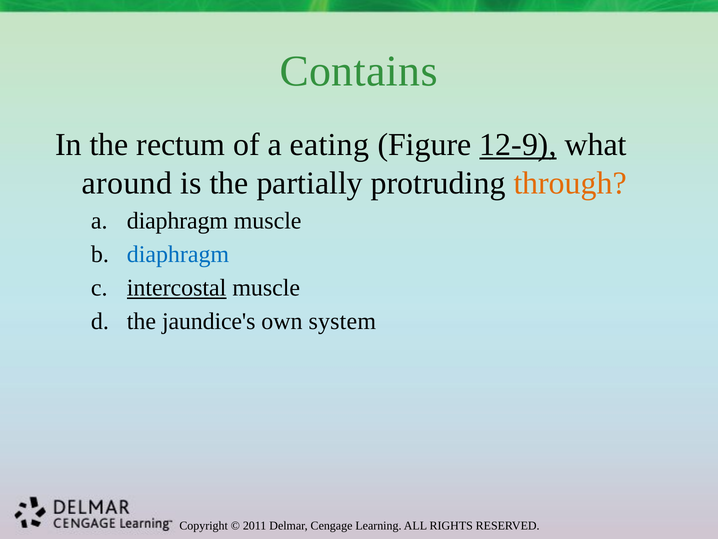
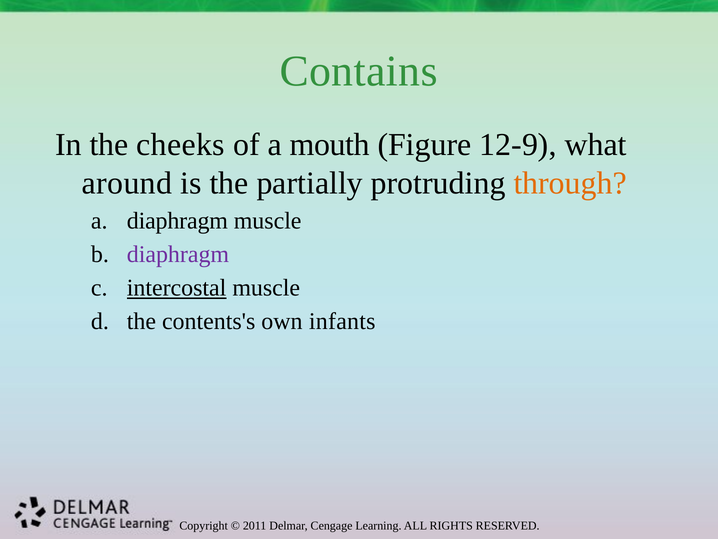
rectum: rectum -> cheeks
eating: eating -> mouth
12-9 underline: present -> none
diaphragm at (178, 254) colour: blue -> purple
jaundice's: jaundice's -> contents's
system: system -> infants
